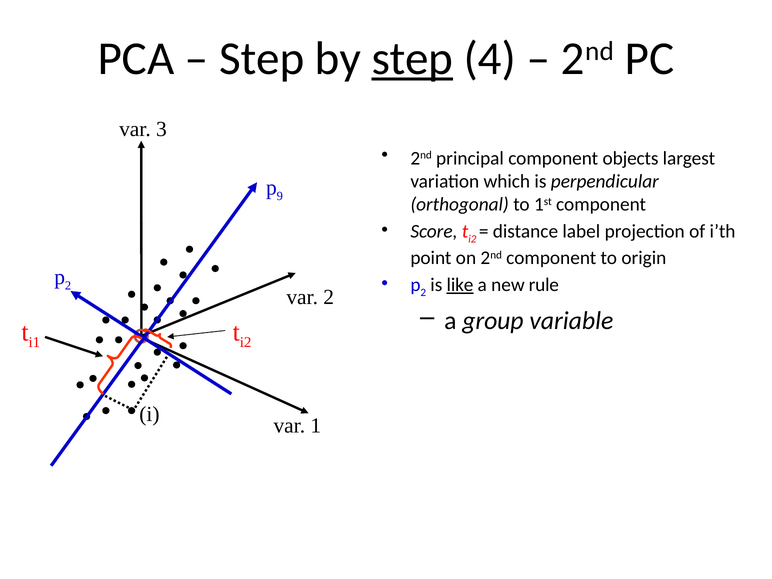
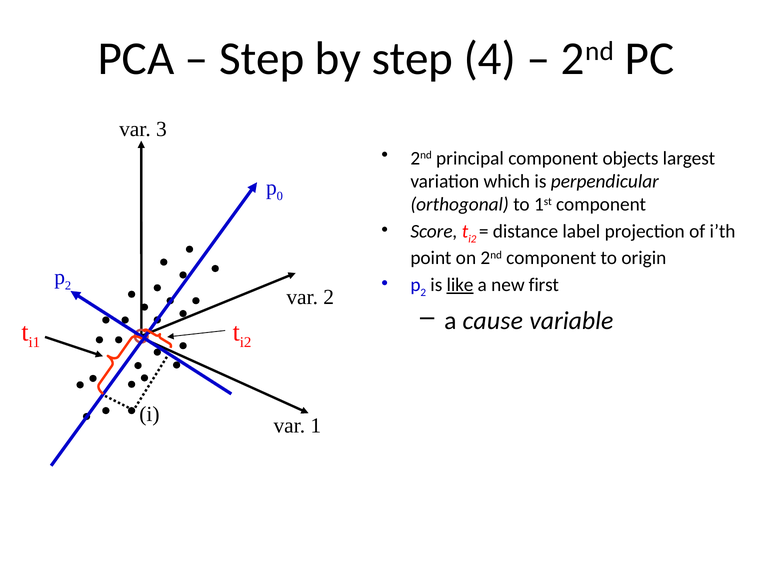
step at (412, 59) underline: present -> none
9: 9 -> 0
rule: rule -> first
group: group -> cause
